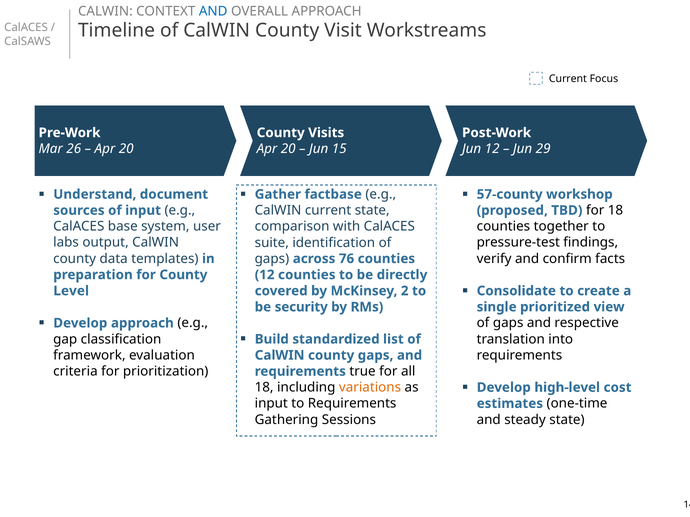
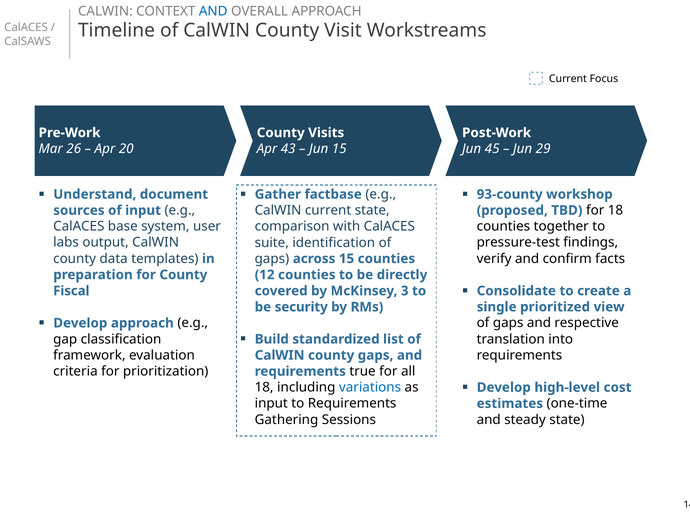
20 at (288, 149): 20 -> 43
Jun 12: 12 -> 45
57-county: 57-county -> 93-county
across 76: 76 -> 15
Level: Level -> Fiscal
2: 2 -> 3
variations colour: orange -> blue
